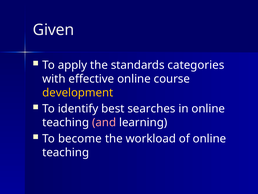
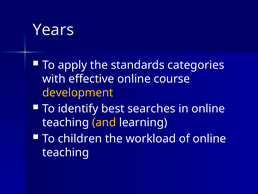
Given: Given -> Years
and colour: pink -> yellow
become: become -> children
